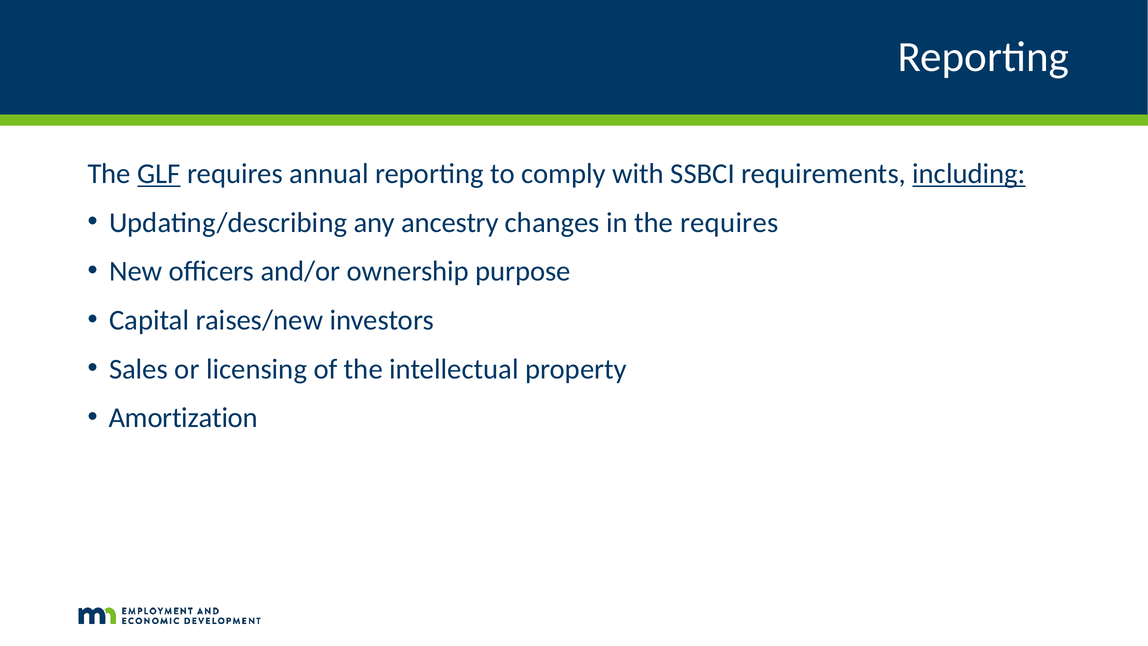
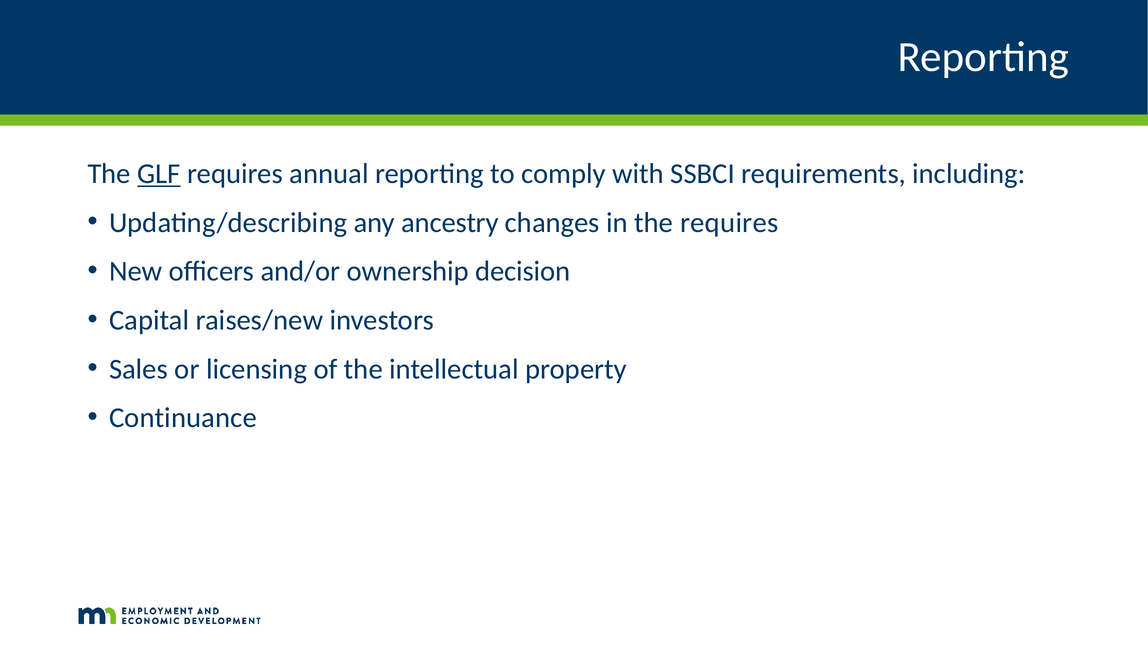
including underline: present -> none
purpose: purpose -> decision
Amortization: Amortization -> Continuance
